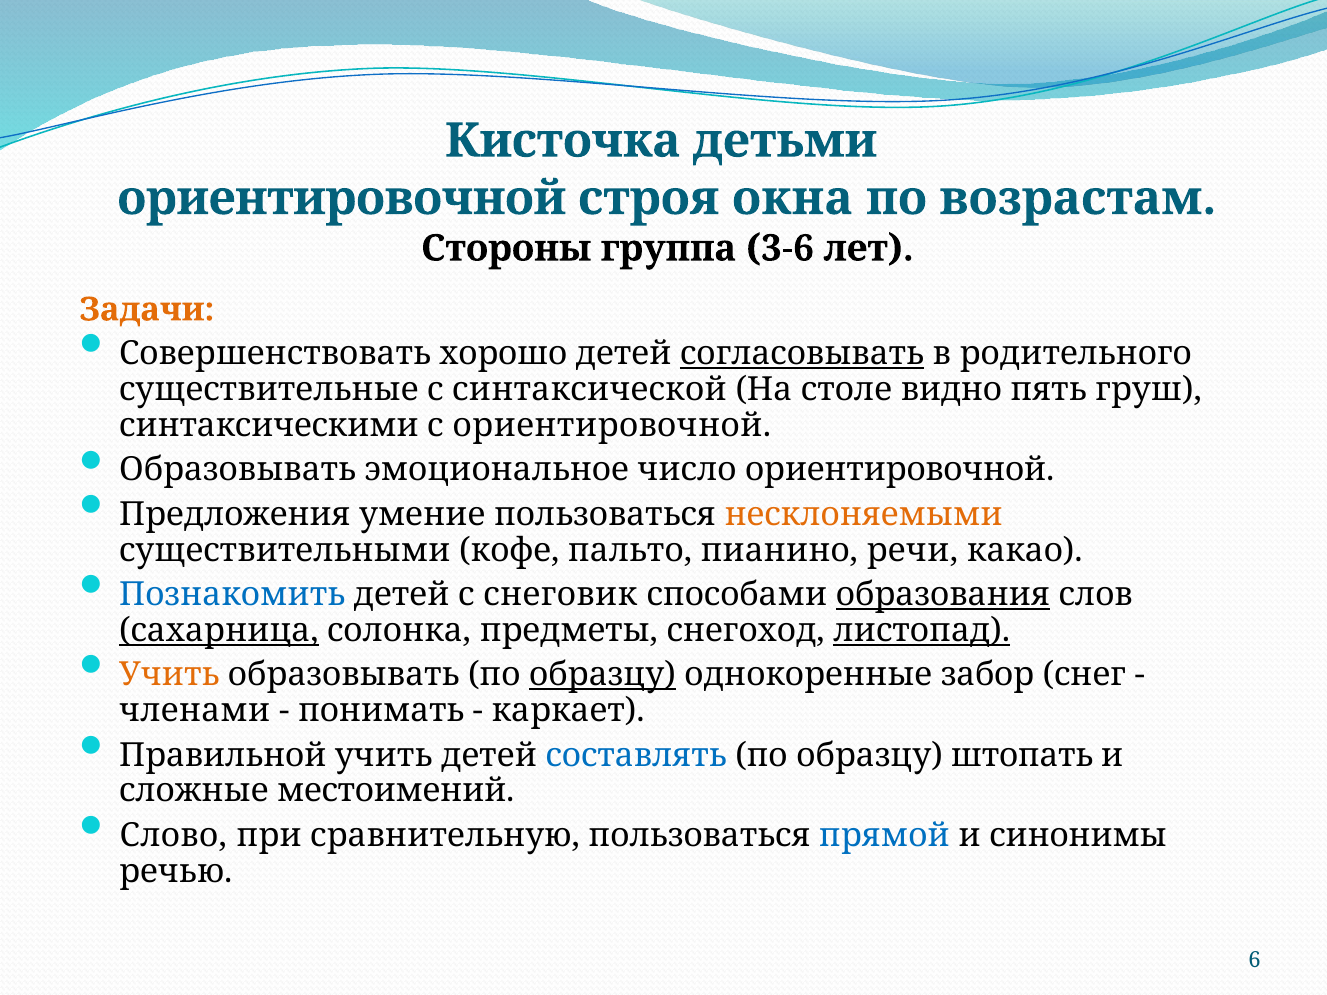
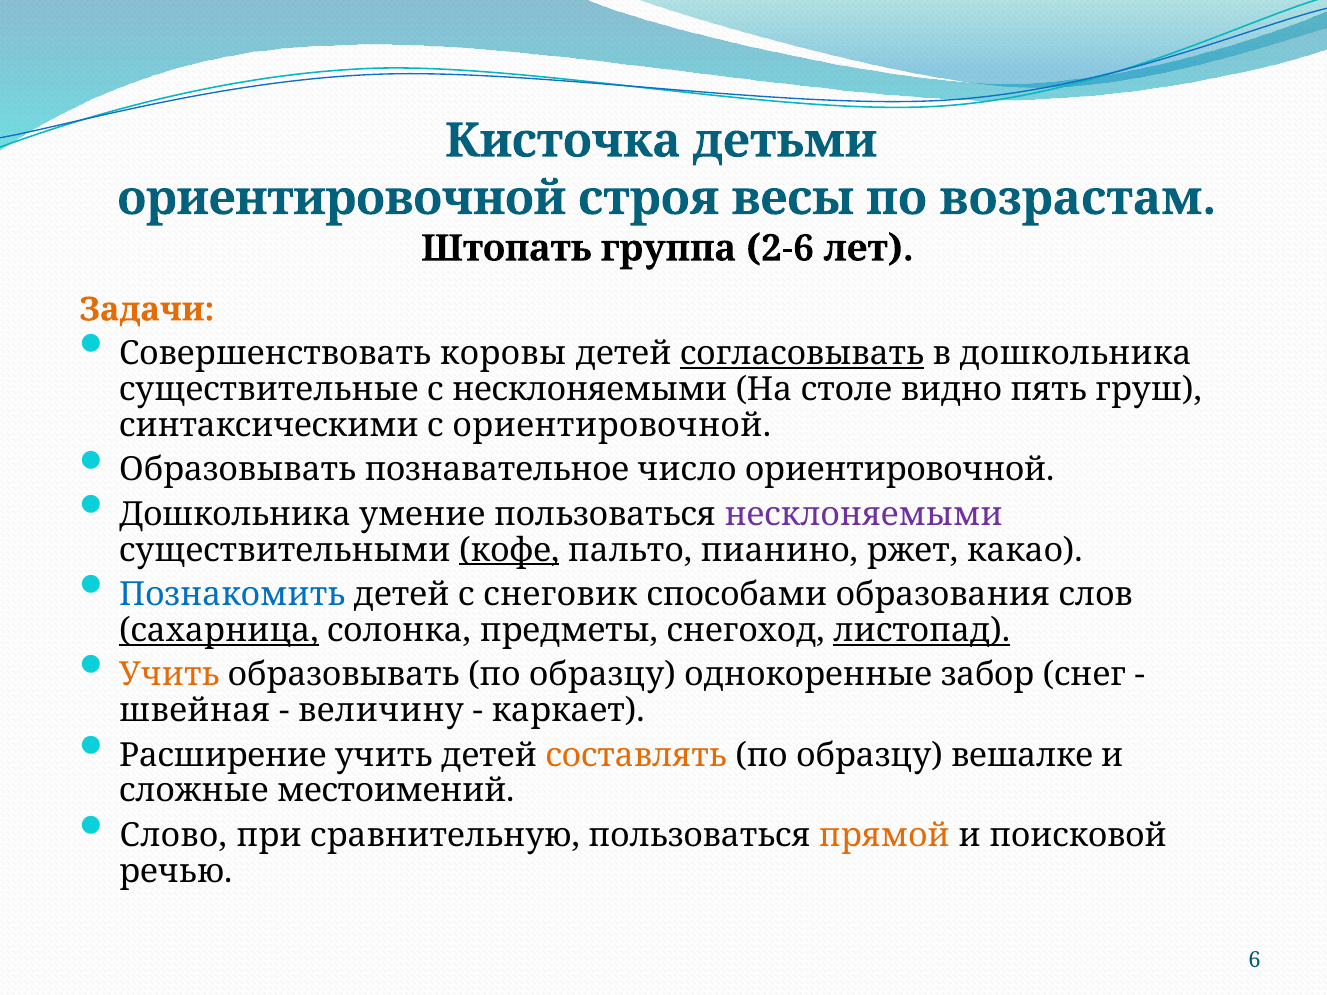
окна: окна -> весы
Стороны: Стороны -> Штопать
3-6: 3-6 -> 2-6
хорошо: хорошо -> коровы
в родительного: родительного -> дошкольника
с синтаксической: синтаксической -> несклоняемыми
эмоциональное: эмоциональное -> познавательное
Предложения at (235, 515): Предложения -> Дошкольника
несклоняемыми at (864, 515) colour: orange -> purple
кофе underline: none -> present
речи: речи -> ржет
образования underline: present -> none
образцу at (602, 675) underline: present -> none
членами: членами -> швейная
понимать: понимать -> величину
Правильной: Правильной -> Расширение
составлять colour: blue -> orange
штопать: штопать -> вешалке
прямой colour: blue -> orange
синонимы: синонимы -> поисковой
